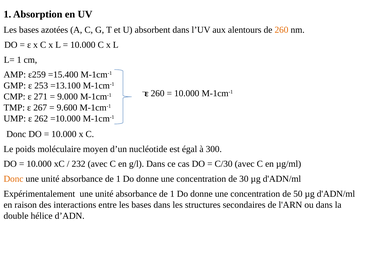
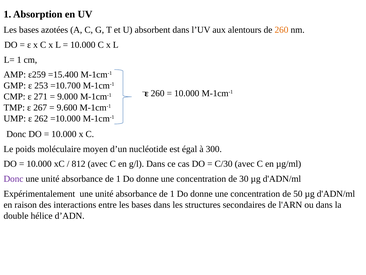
=13.100: =13.100 -> =10.700
232: 232 -> 812
Donc at (13, 179) colour: orange -> purple
